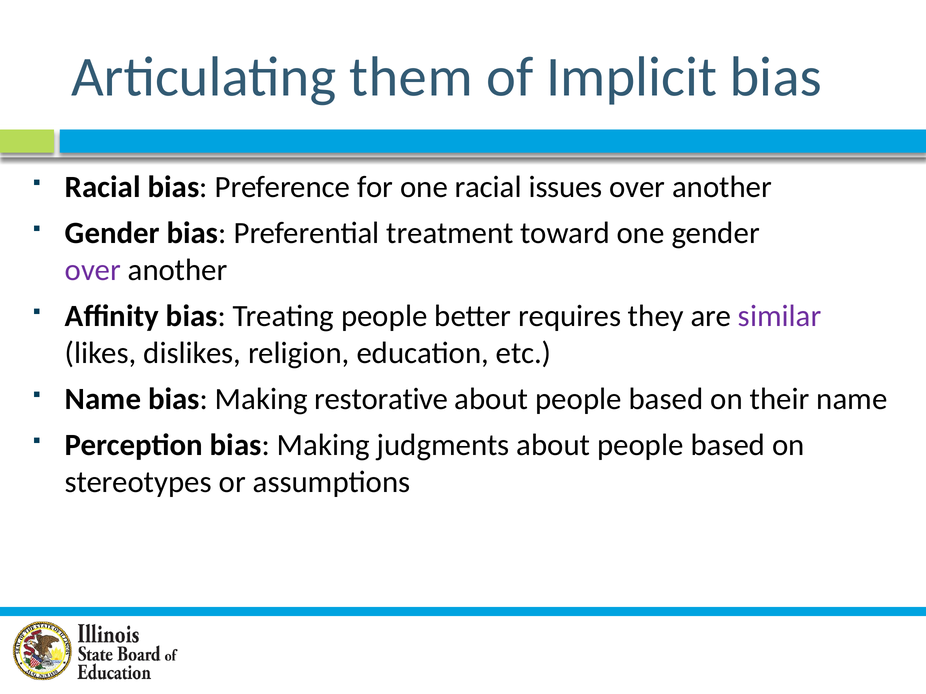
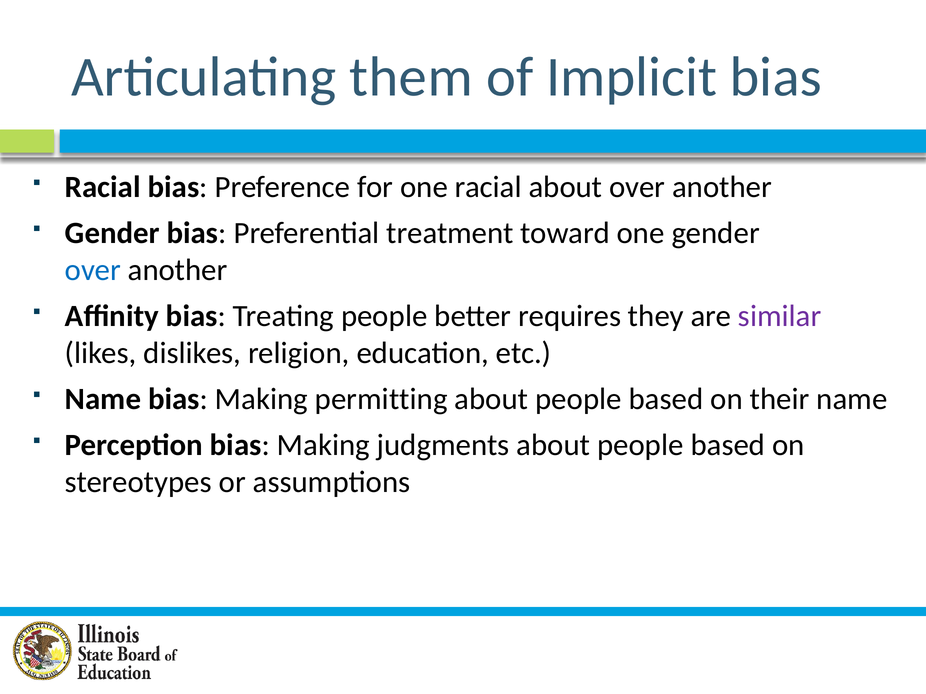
racial issues: issues -> about
over at (93, 270) colour: purple -> blue
restorative: restorative -> permitting
